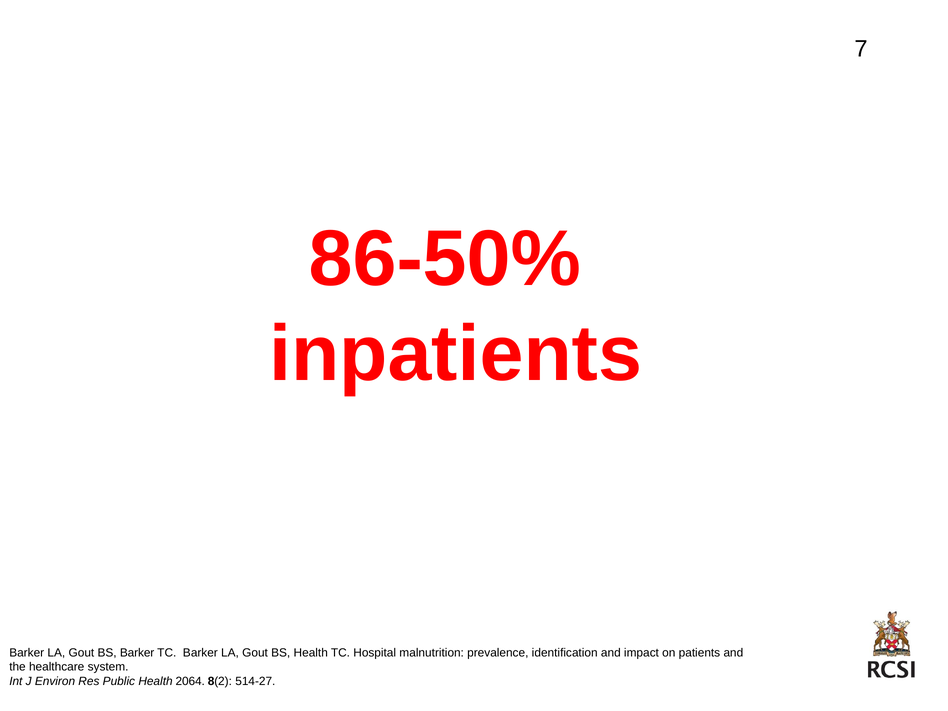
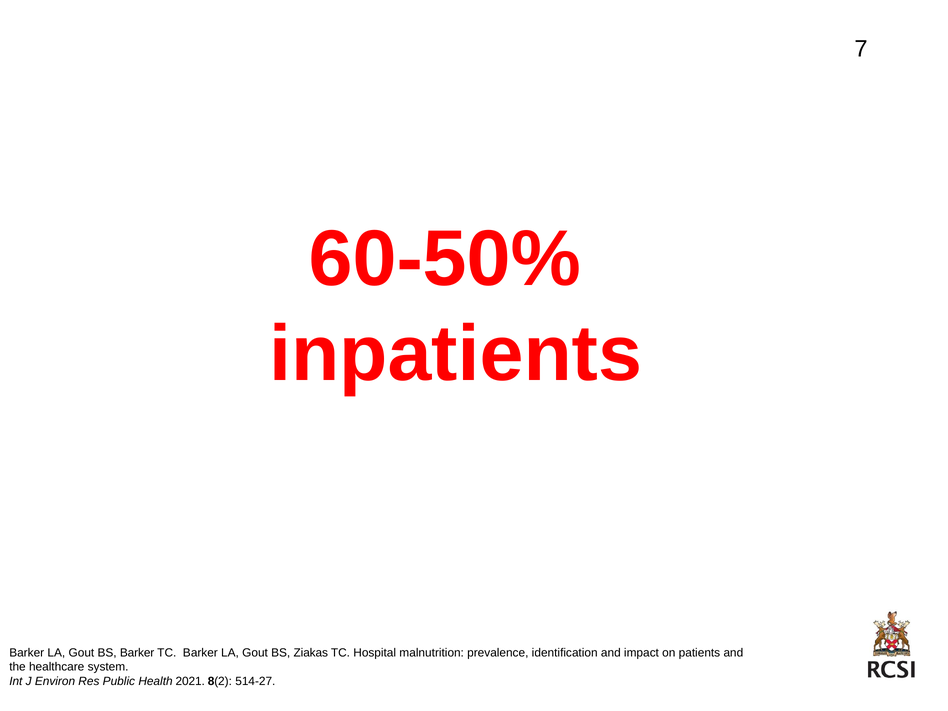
86-50%: 86-50% -> 60-50%
BS Health: Health -> Ziakas
2064: 2064 -> 2021
